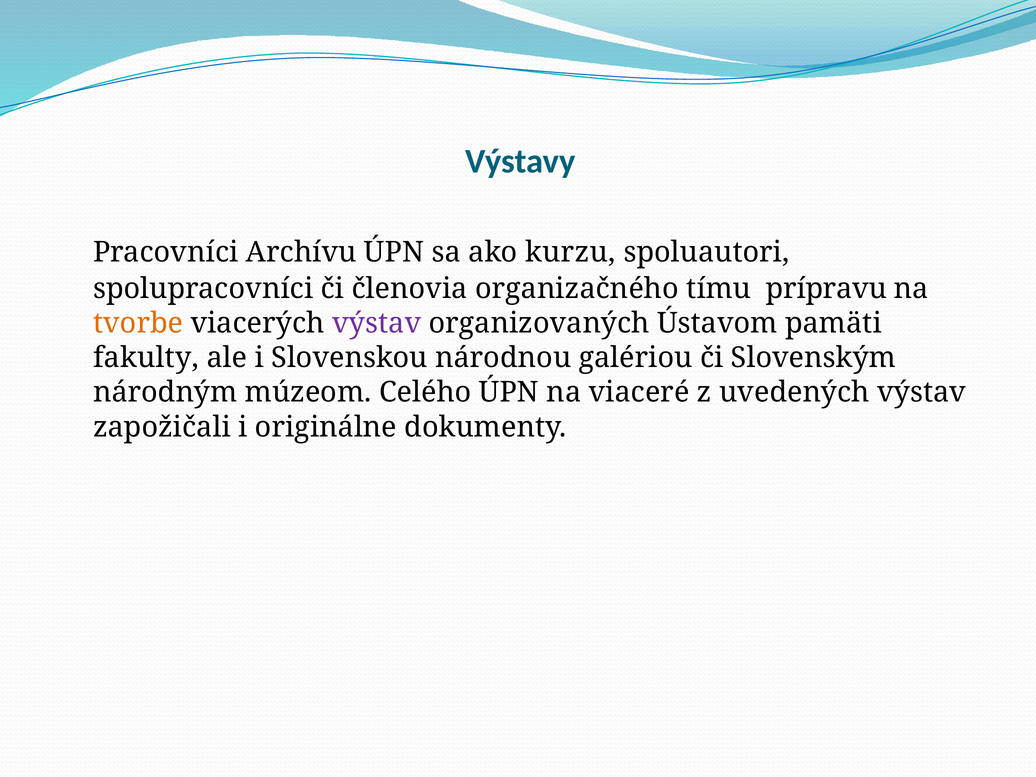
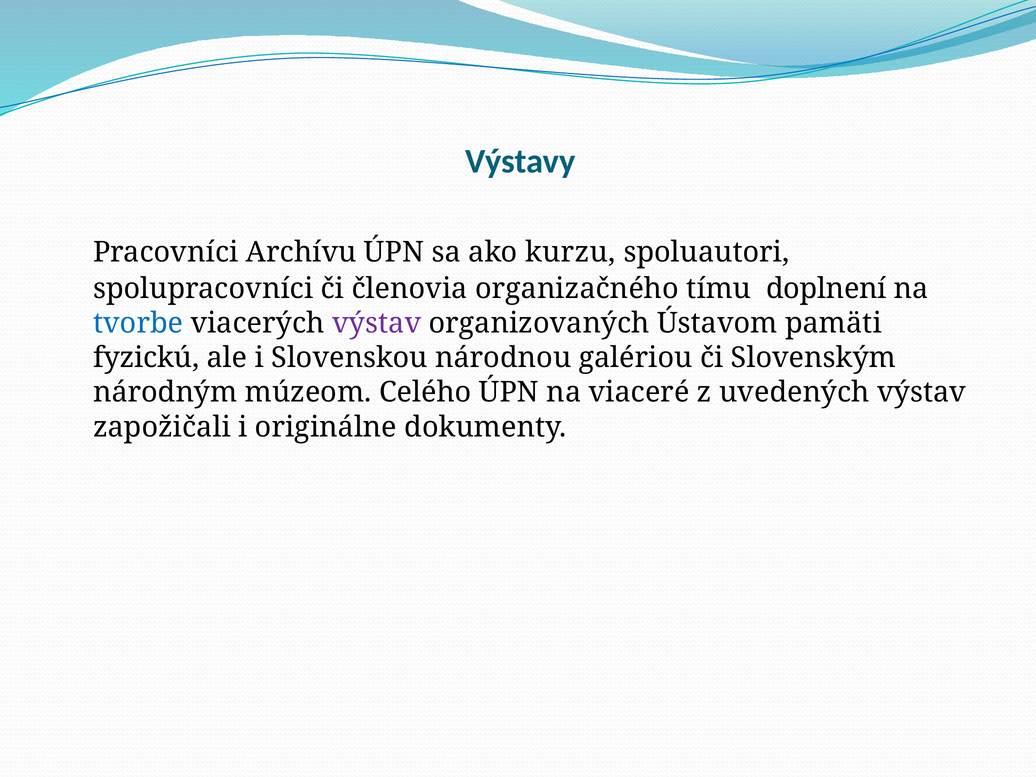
prípravu: prípravu -> doplnení
tvorbe colour: orange -> blue
fakulty: fakulty -> fyzickú
